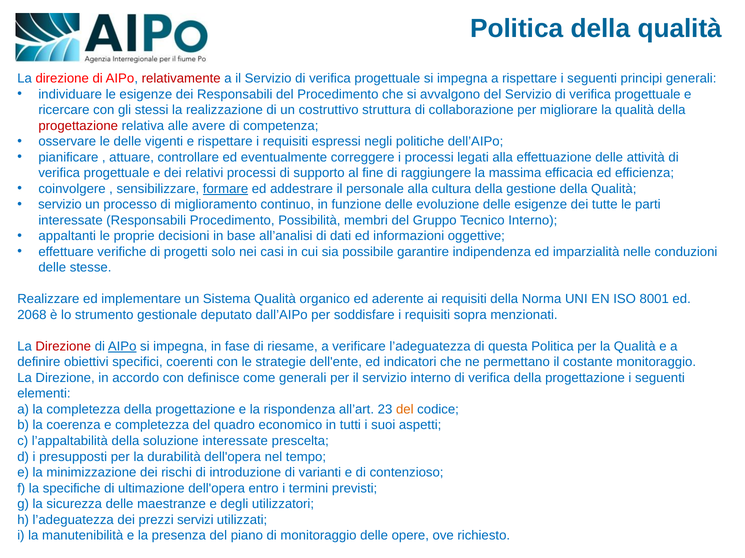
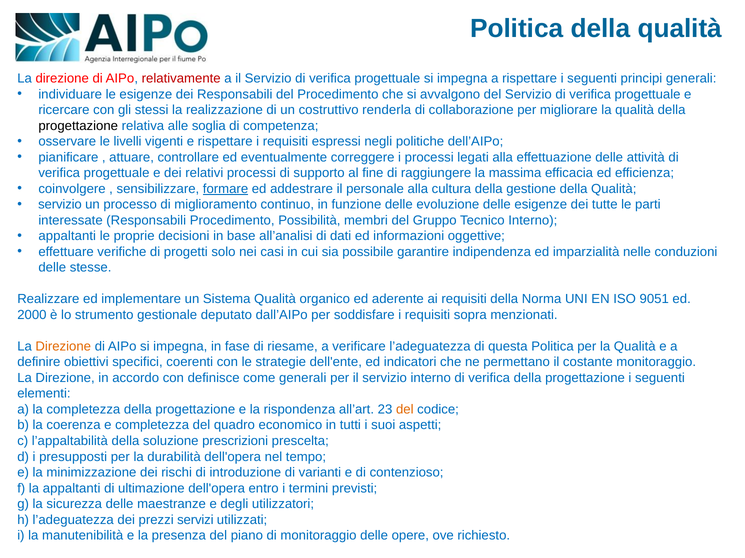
struttura: struttura -> renderla
progettazione at (78, 126) colour: red -> black
avere: avere -> soglia
le delle: delle -> livelli
8001: 8001 -> 9051
2068: 2068 -> 2000
Direzione at (63, 347) colour: red -> orange
AIPo at (122, 347) underline: present -> none
soluzione interessate: interessate -> prescrizioni
la specifiche: specifiche -> appaltanti
